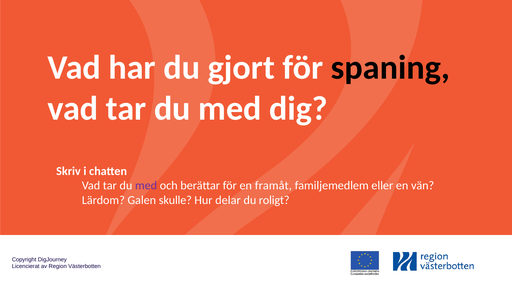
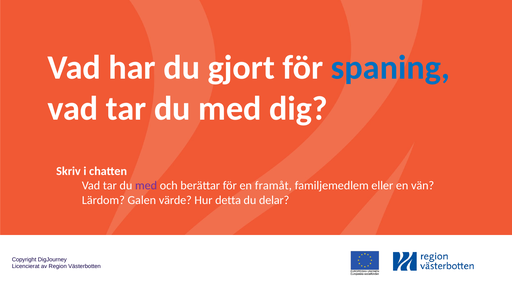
spaning colour: black -> blue
skulle: skulle -> värde
delar: delar -> detta
roligt: roligt -> delar
